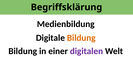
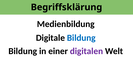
Bildung at (81, 38) colour: orange -> blue
